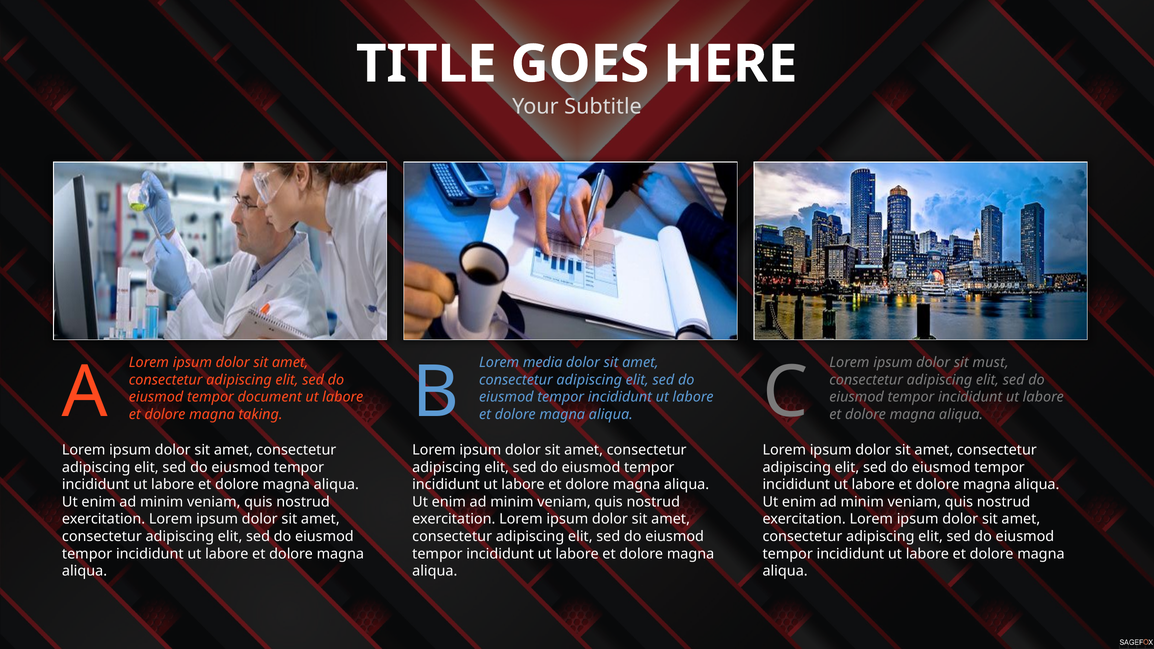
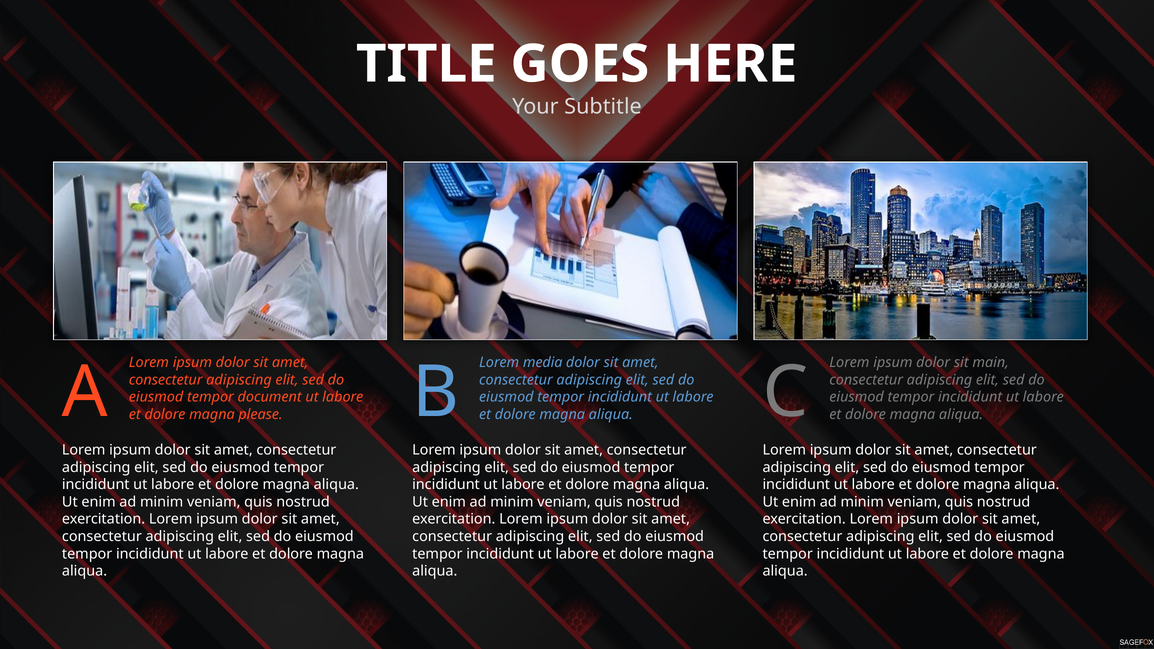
must: must -> main
taking: taking -> please
